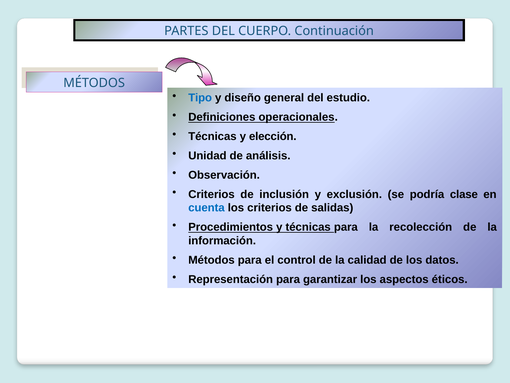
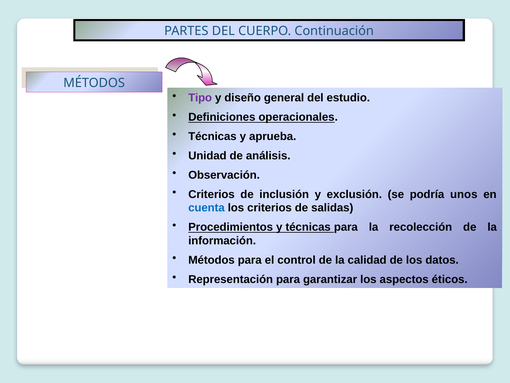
Tipo colour: blue -> purple
elección: elección -> aprueba
clase: clase -> unos
